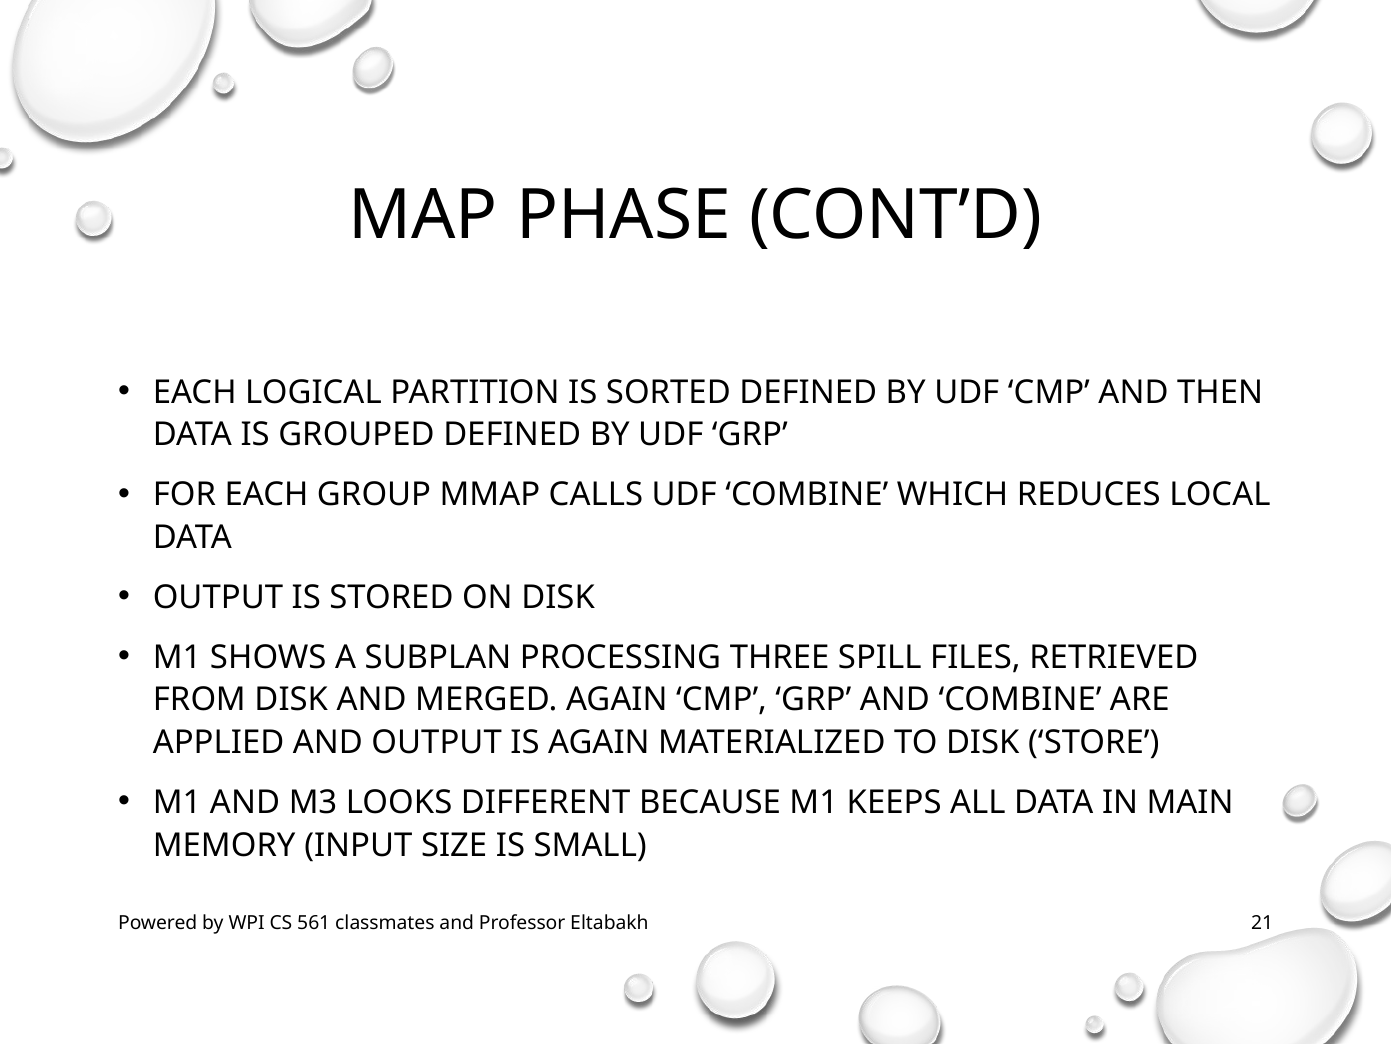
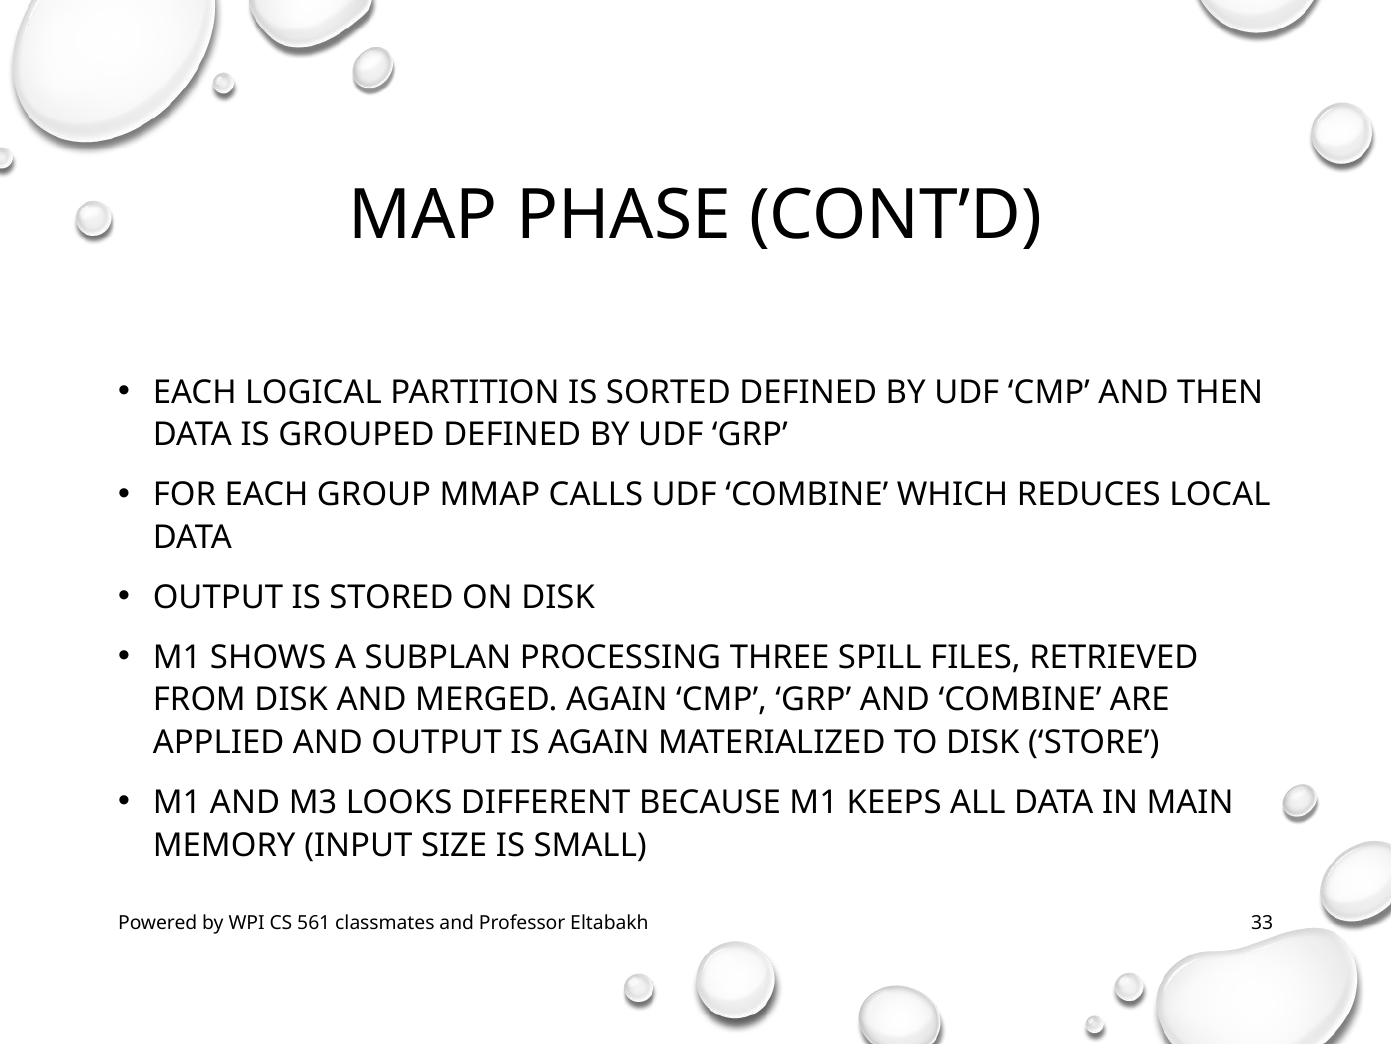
21: 21 -> 33
